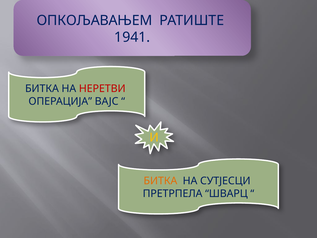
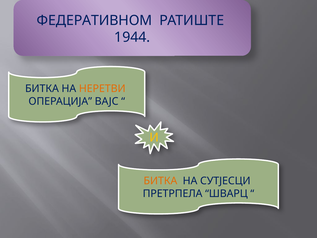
ОПКОЉАВАЊЕМ: ОПКОЉАВАЊЕМ -> ФЕДЕРАТИВНОМ
1941: 1941 -> 1944
НЕРЕТВИ colour: red -> orange
